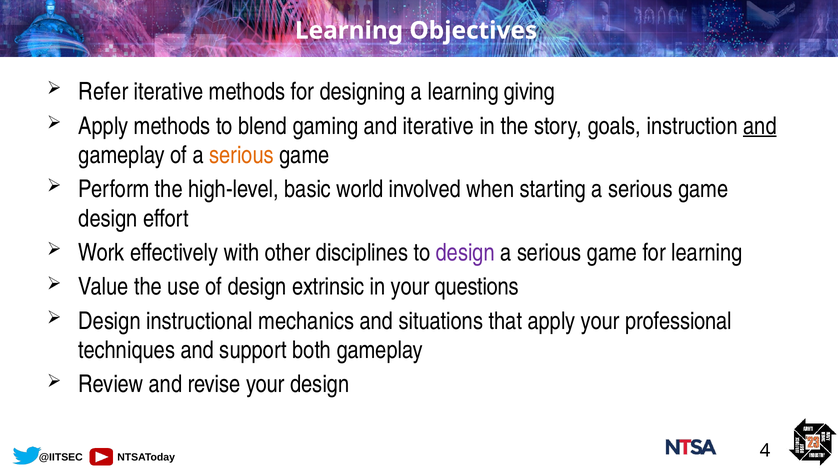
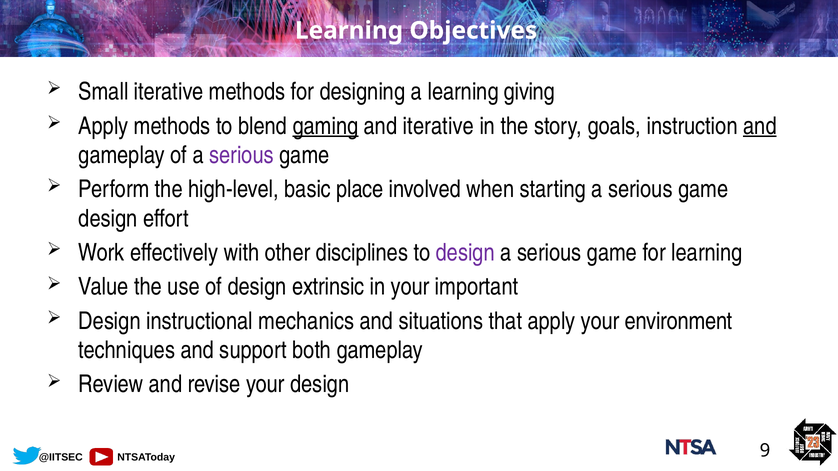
Refer: Refer -> Small
gaming underline: none -> present
serious at (241, 155) colour: orange -> purple
world: world -> place
questions: questions -> important
professional: professional -> environment
4: 4 -> 9
